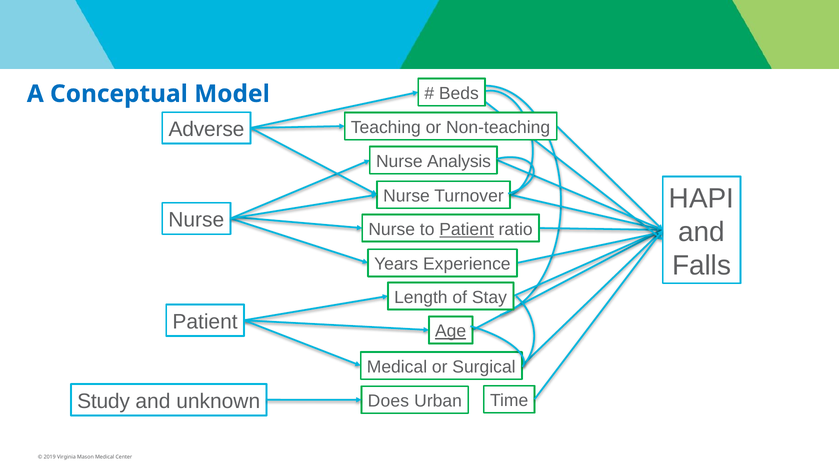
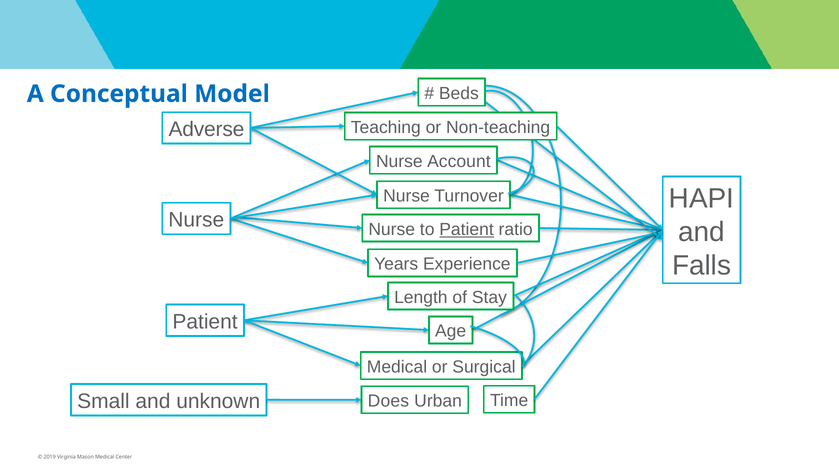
Analysis: Analysis -> Account
Age underline: present -> none
Study: Study -> Small
